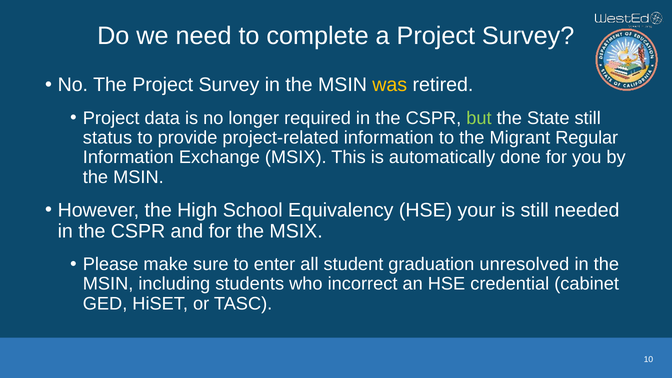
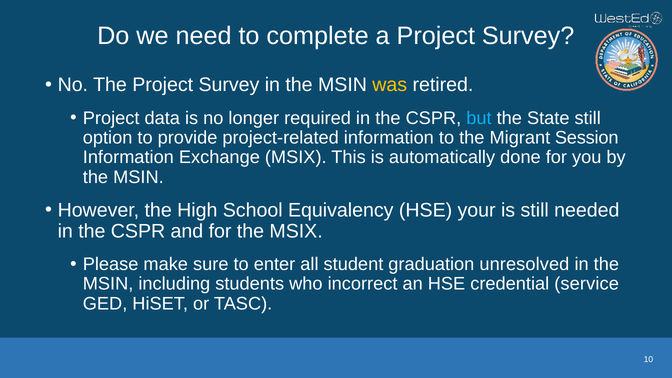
but colour: light green -> light blue
status: status -> option
Regular: Regular -> Session
cabinet: cabinet -> service
